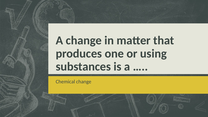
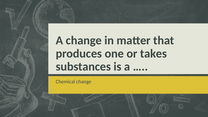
using: using -> takes
